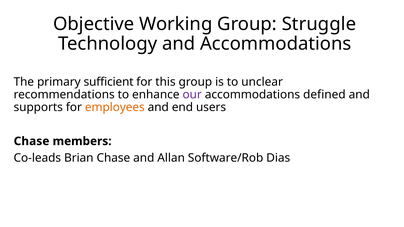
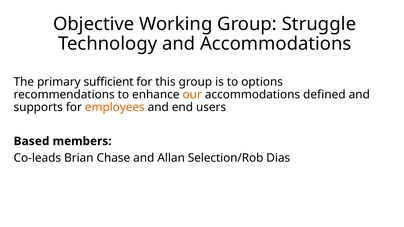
unclear: unclear -> options
our colour: purple -> orange
Chase at (32, 141): Chase -> Based
Software/Rob: Software/Rob -> Selection/Rob
